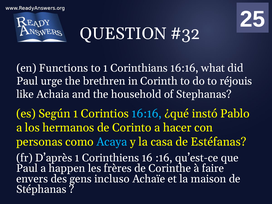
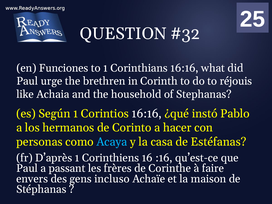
Functions: Functions -> Funciones
16:16 at (147, 114) colour: light blue -> white
happen: happen -> passant
